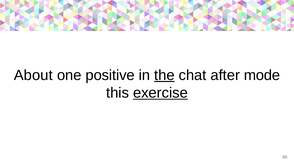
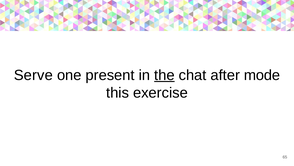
About: About -> Serve
positive: positive -> present
exercise underline: present -> none
